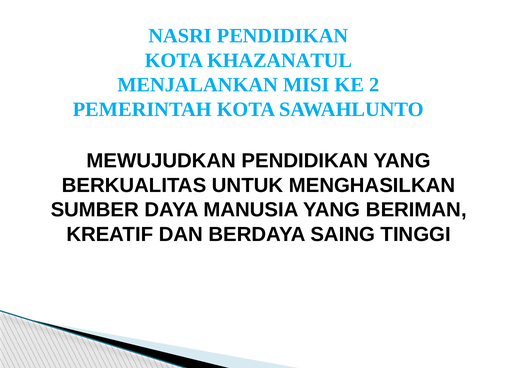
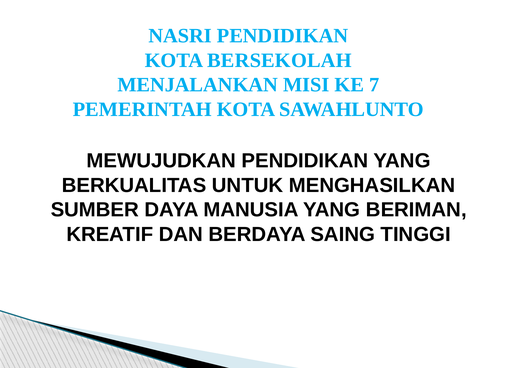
KHAZANATUL: KHAZANATUL -> BERSEKOLAH
2: 2 -> 7
